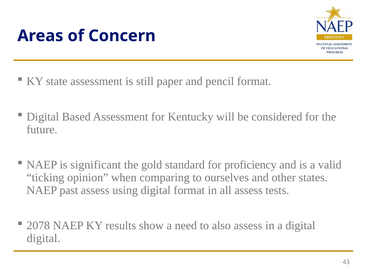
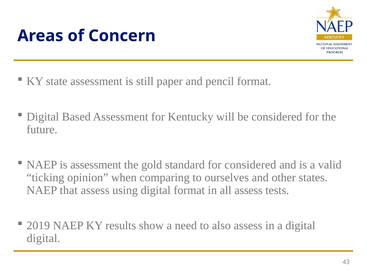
is significant: significant -> assessment
for proficiency: proficiency -> considered
past: past -> that
2078: 2078 -> 2019
